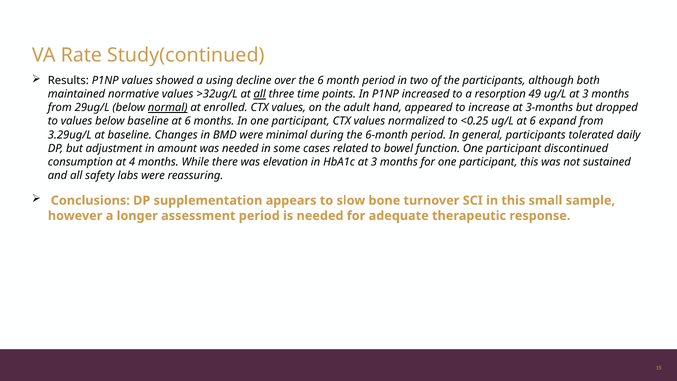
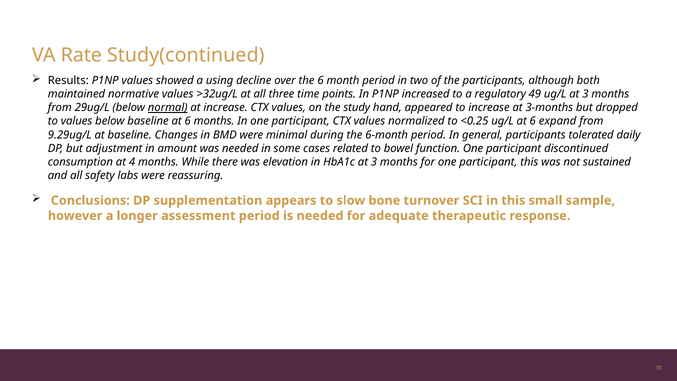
all at (260, 94) underline: present -> none
resorption: resorption -> regulatory
at enrolled: enrolled -> increase
adult: adult -> study
3.29ug/L: 3.29ug/L -> 9.29ug/L
